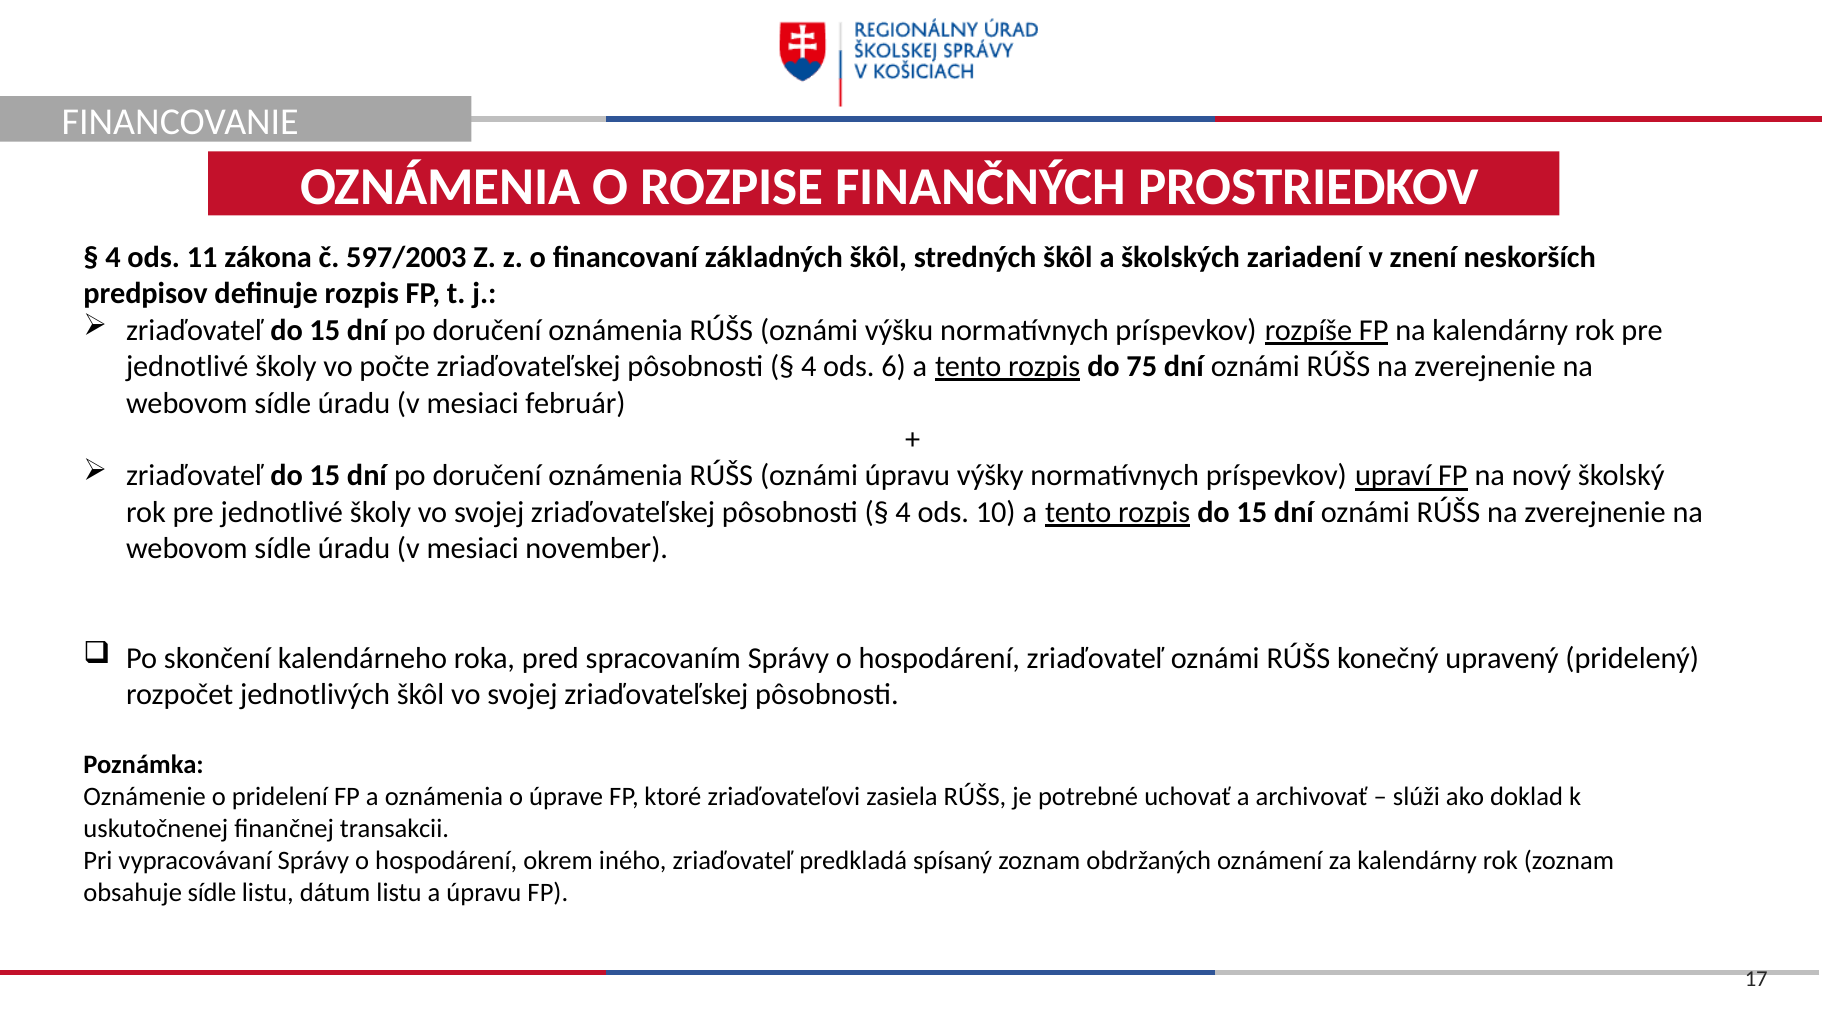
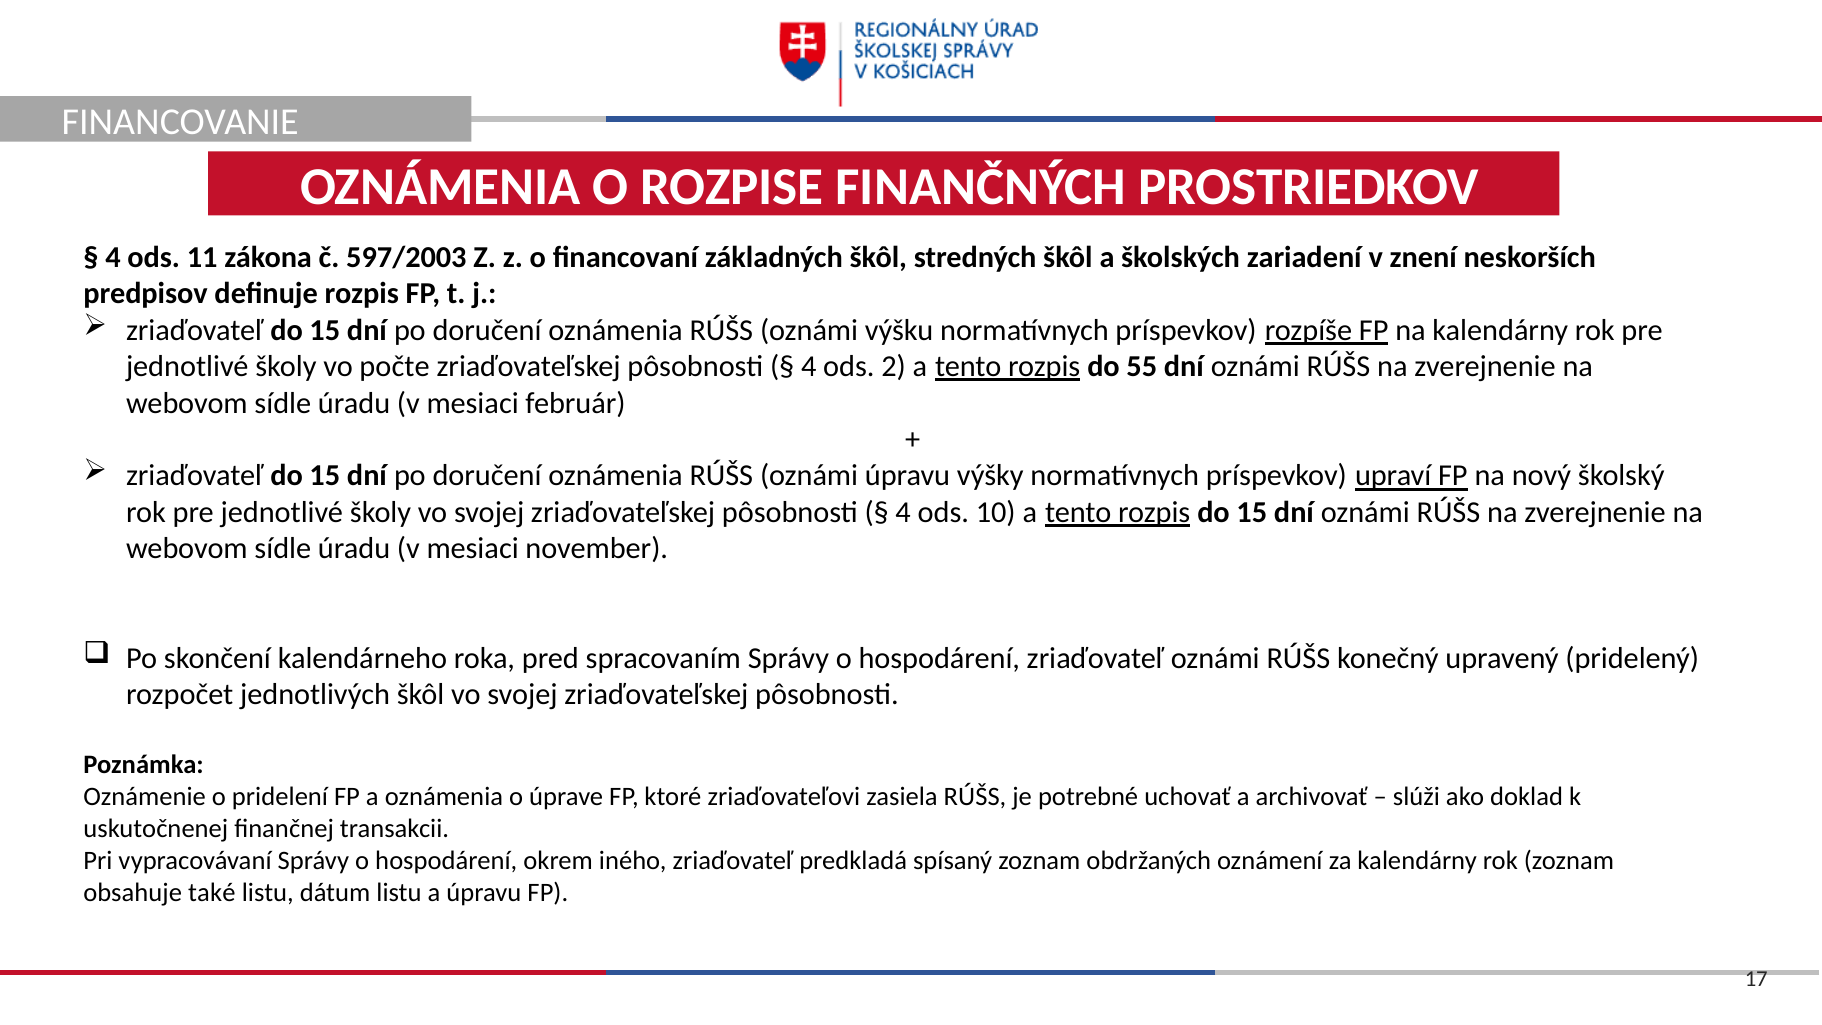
6: 6 -> 2
75: 75 -> 55
obsahuje sídle: sídle -> také
